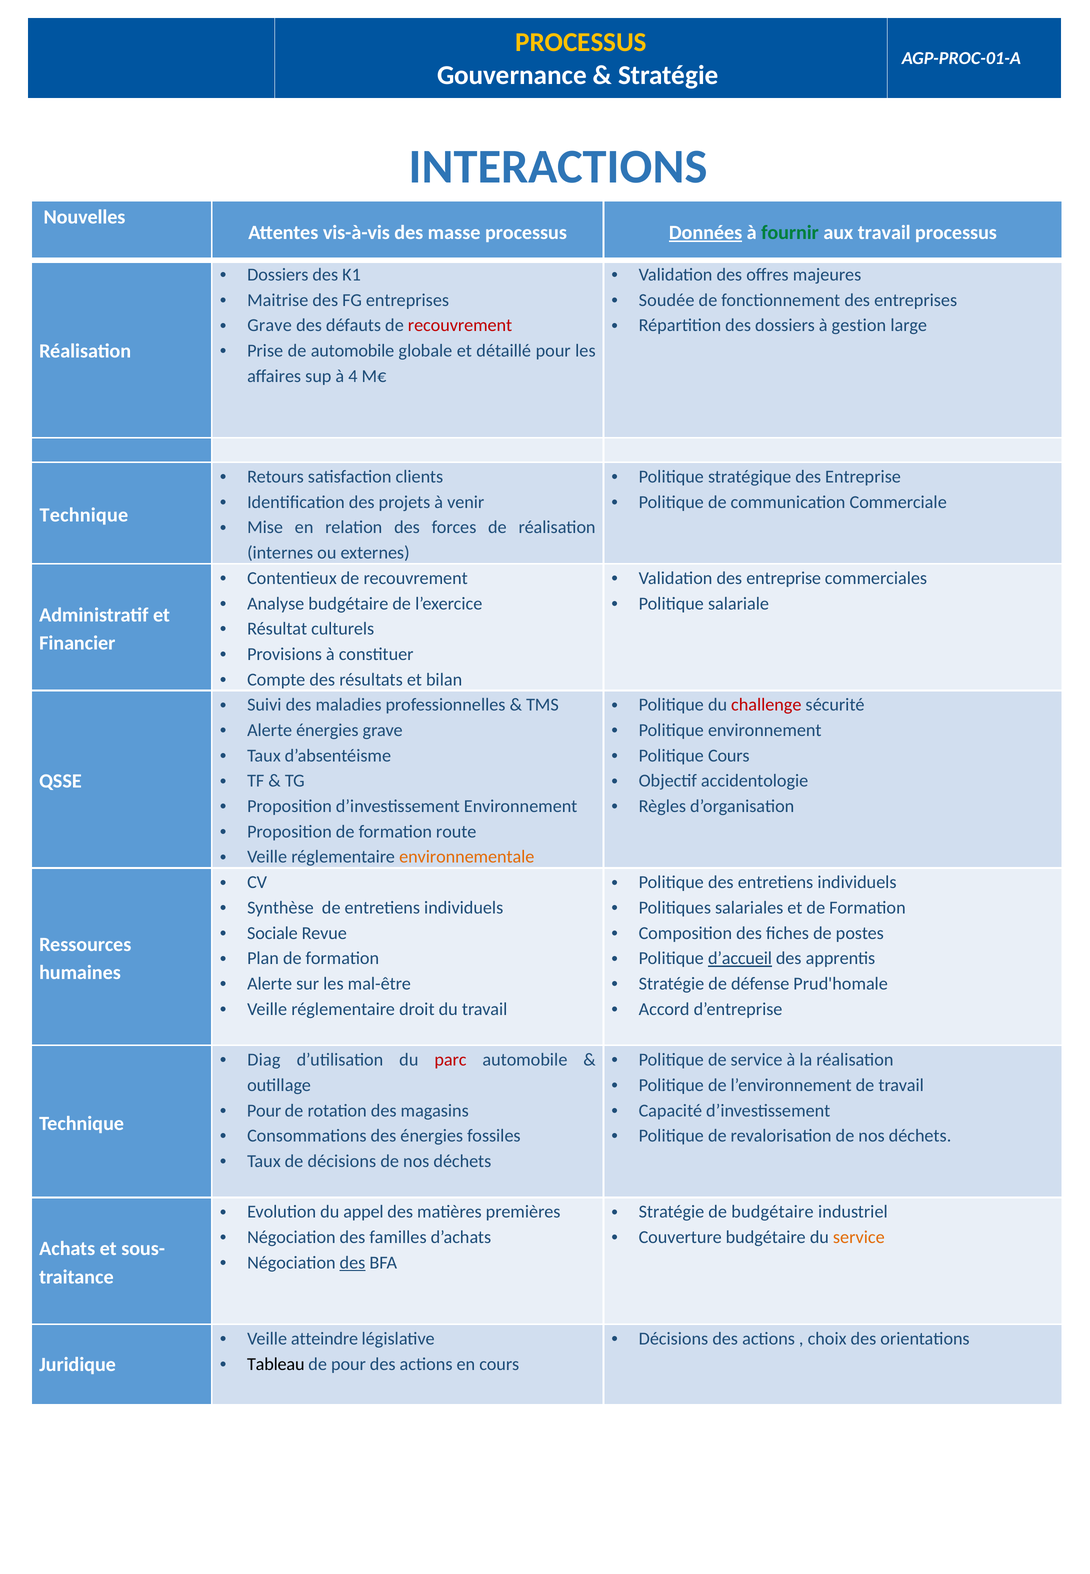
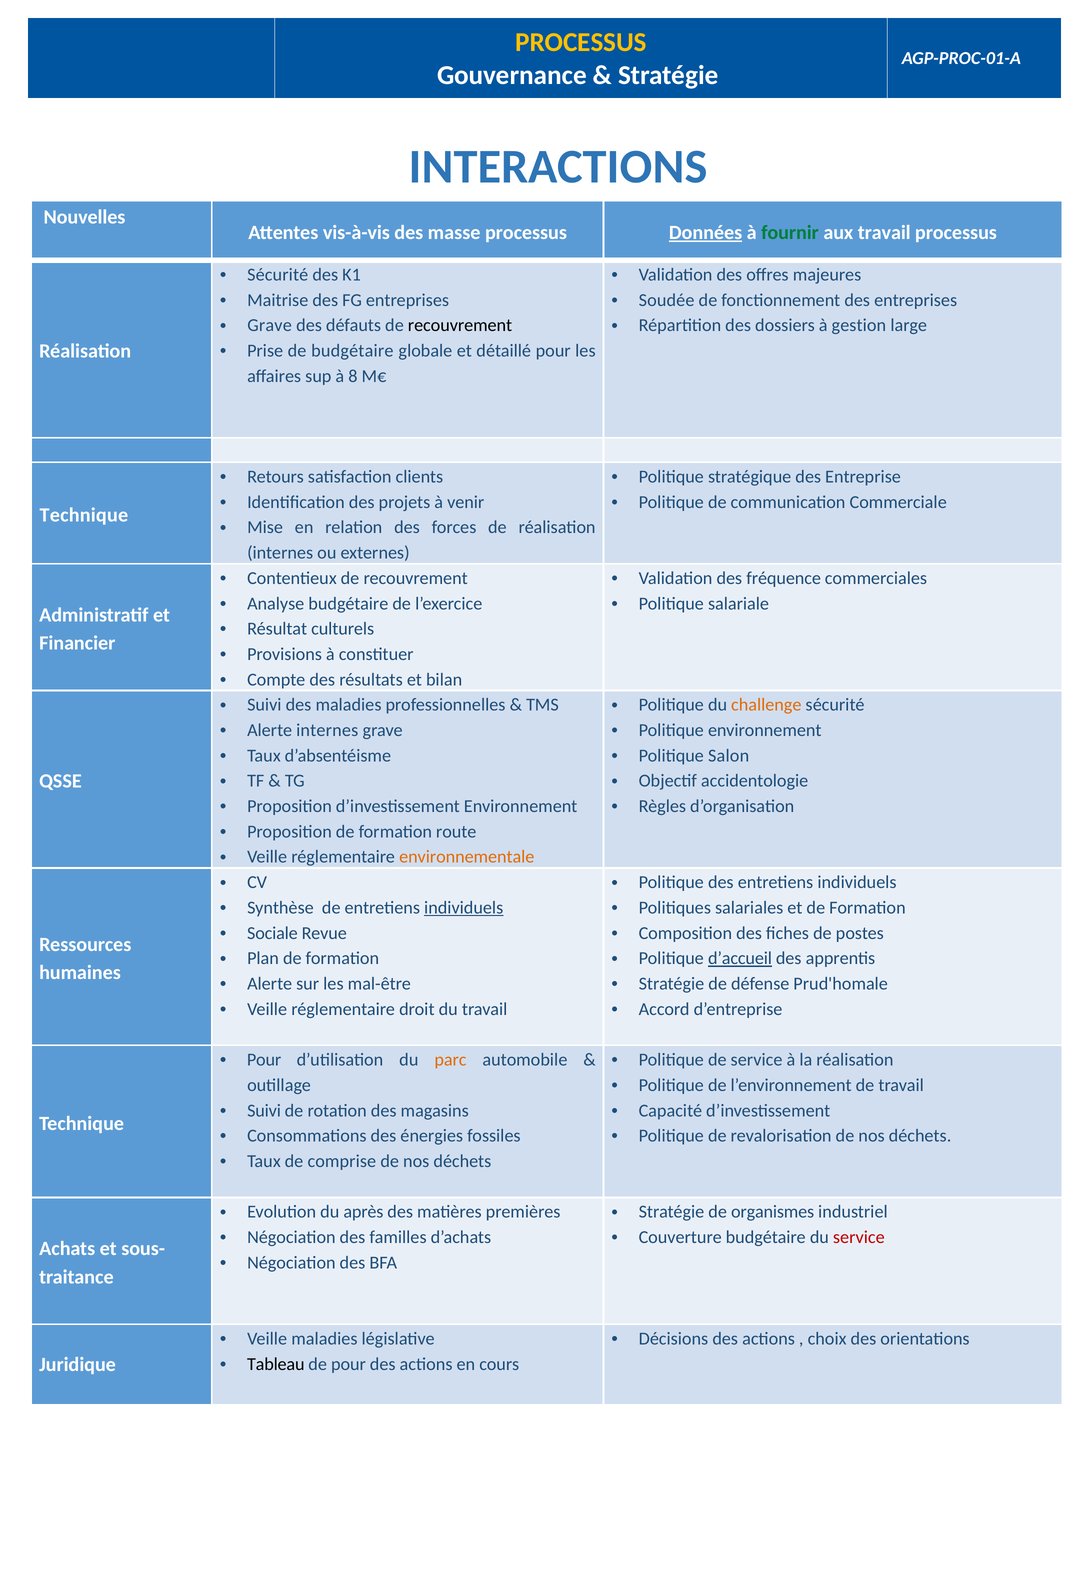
Dossiers at (278, 275): Dossiers -> Sécurité
recouvrement at (460, 326) colour: red -> black
de automobile: automobile -> budgétaire
4: 4 -> 8
Validation des entreprise: entreprise -> fréquence
challenge colour: red -> orange
Alerte énergies: énergies -> internes
Politique Cours: Cours -> Salon
individuels at (464, 908) underline: none -> present
Diag at (264, 1060): Diag -> Pour
parc colour: red -> orange
Pour at (264, 1111): Pour -> Suivi
de décisions: décisions -> comprise
appel: appel -> après
de budgétaire: budgétaire -> organismes
service at (859, 1238) colour: orange -> red
des at (352, 1263) underline: present -> none
Veille atteindre: atteindre -> maladies
